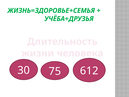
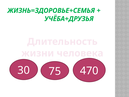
612: 612 -> 470
